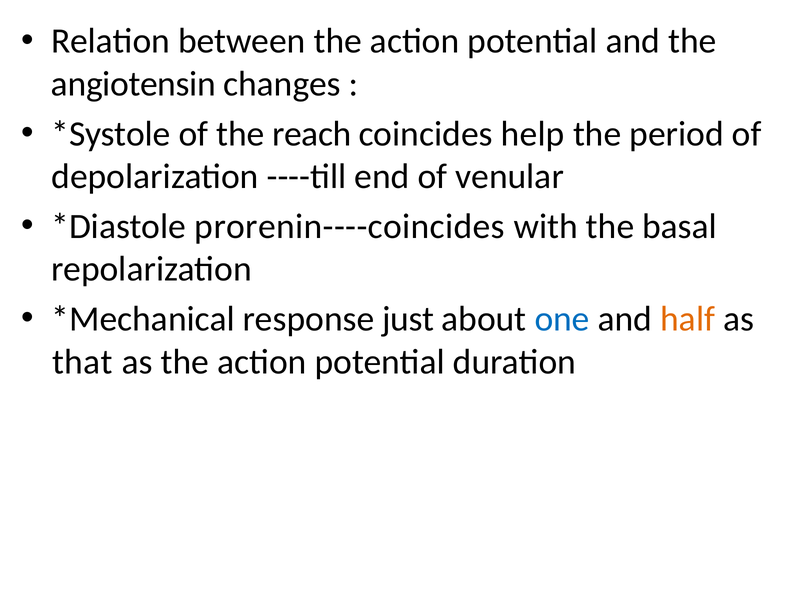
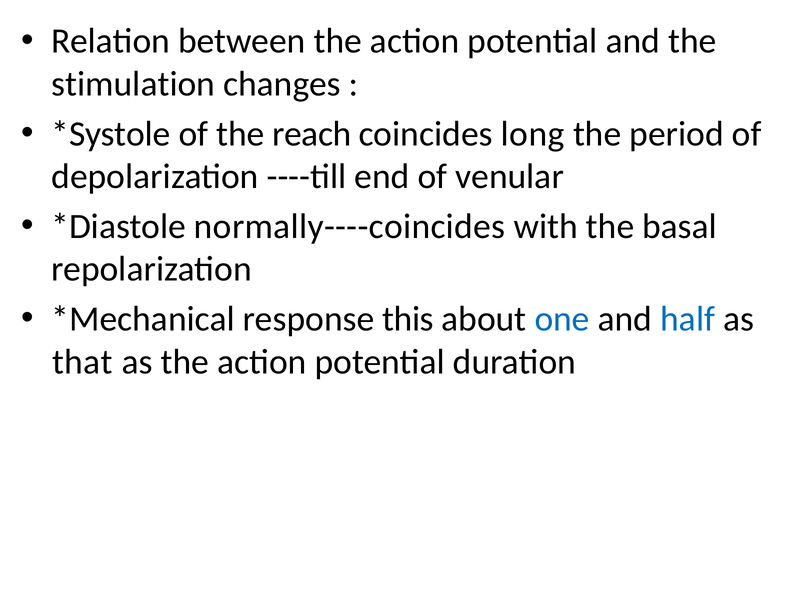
angiotensin: angiotensin -> stimulation
help: help -> long
prorenin----coincides: prorenin----coincides -> normally----coincides
just: just -> this
half colour: orange -> blue
